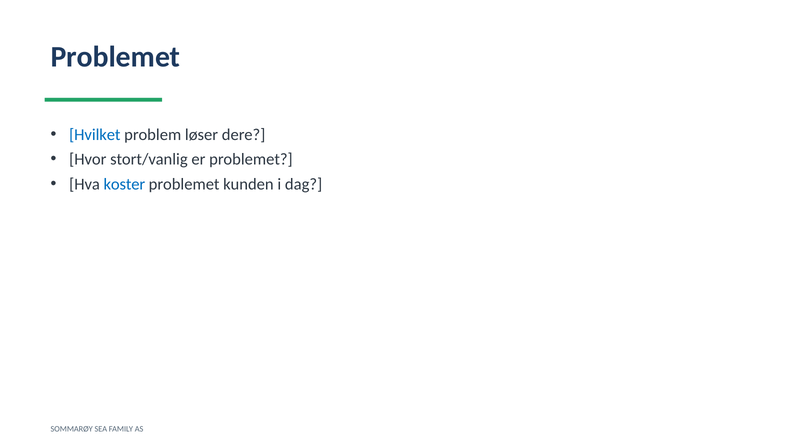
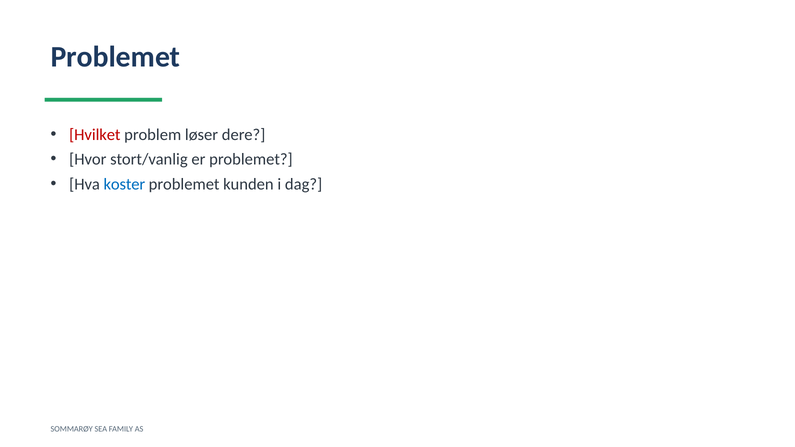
Hvilket colour: blue -> red
